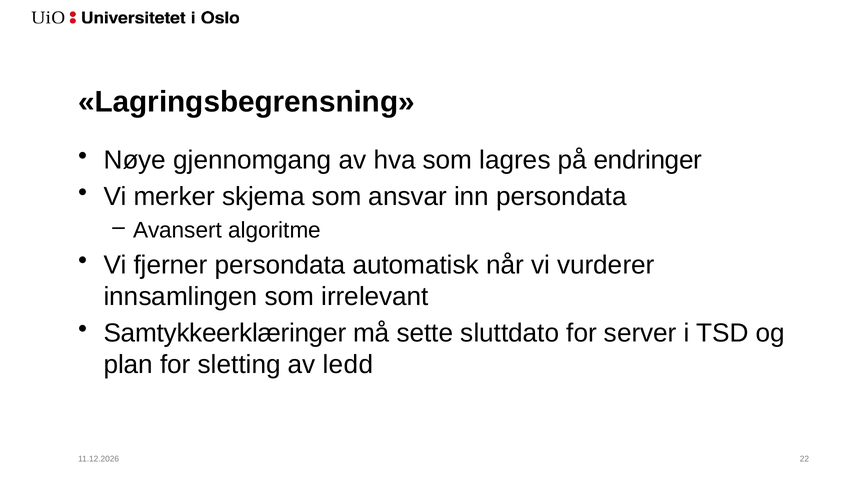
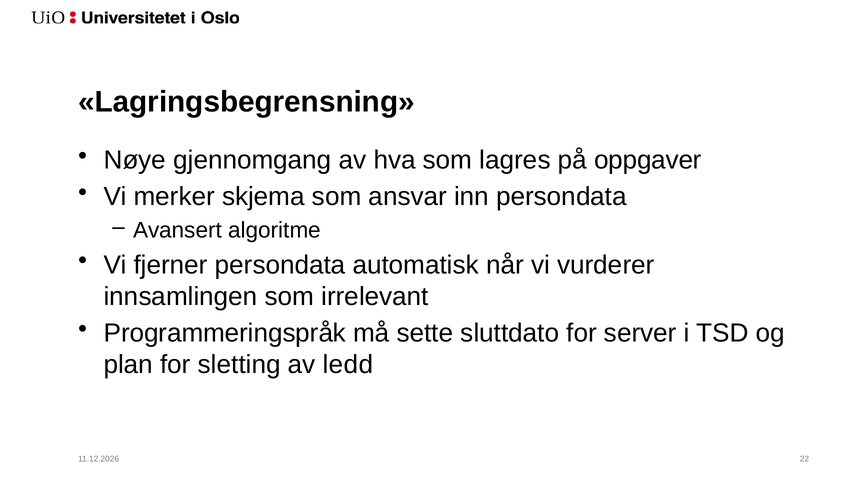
endringer: endringer -> oppgaver
Samtykkeerklæringer: Samtykkeerklæringer -> Programmeringspråk
